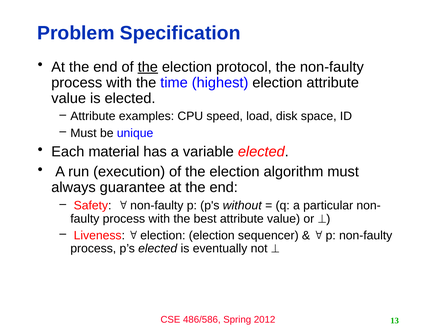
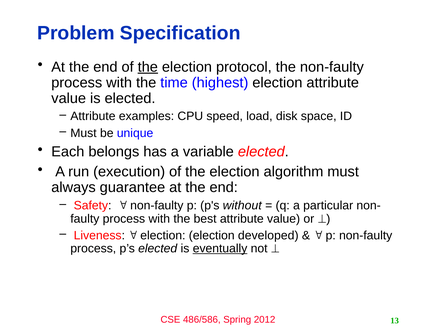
material: material -> belongs
sequencer: sequencer -> developed
eventually underline: none -> present
